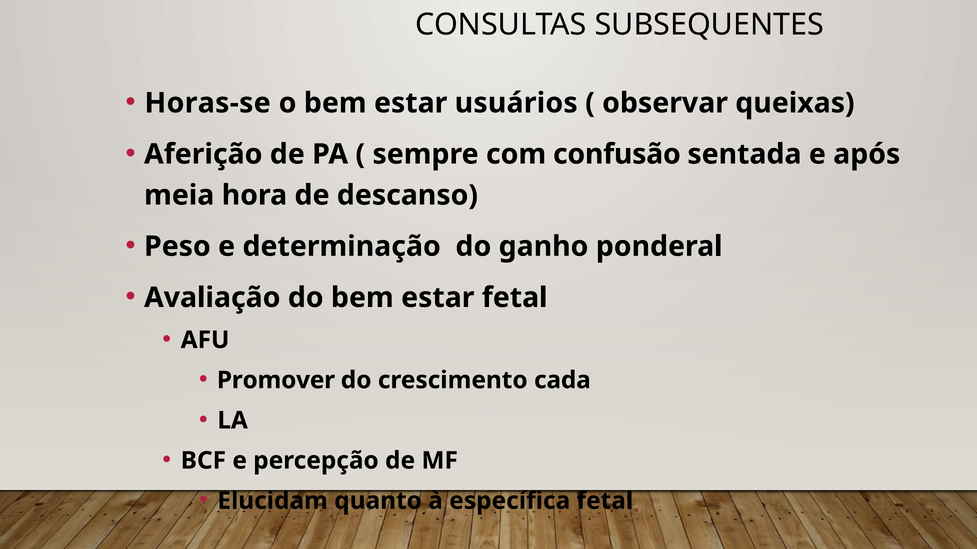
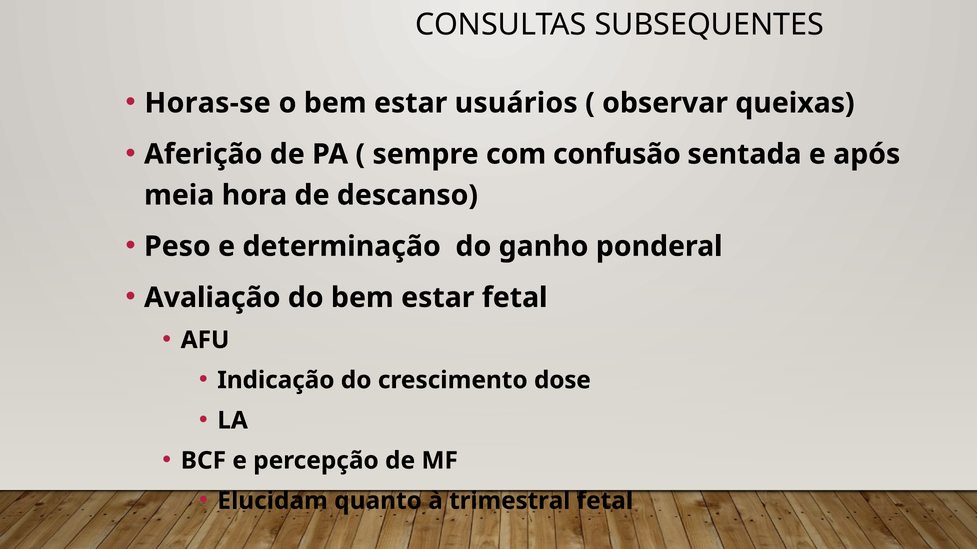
Promover: Promover -> Indicação
cada: cada -> dose
específica: específica -> trimestral
